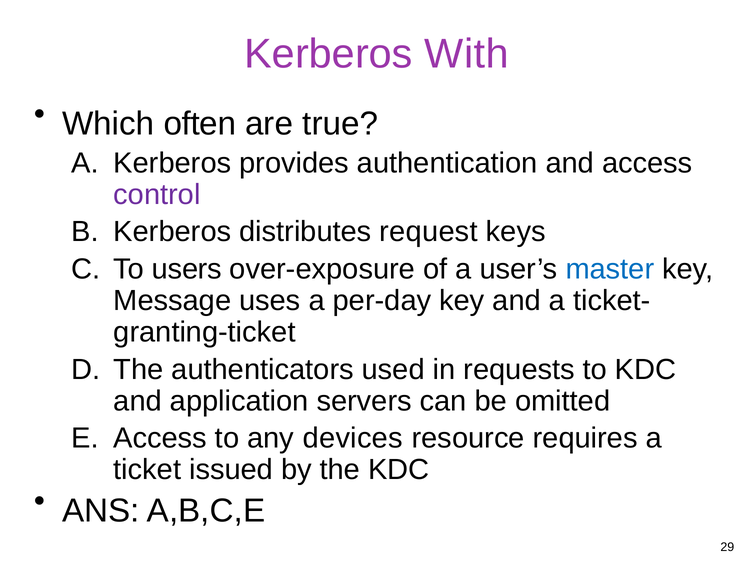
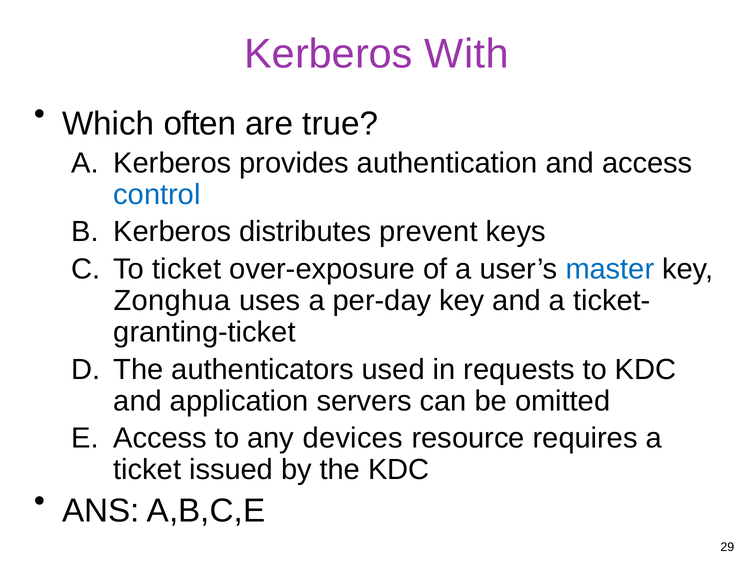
control colour: purple -> blue
request: request -> prevent
To users: users -> ticket
Message: Message -> Zonghua
